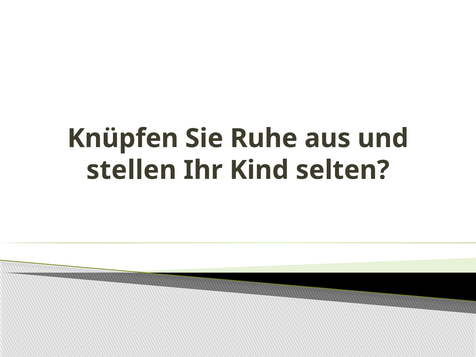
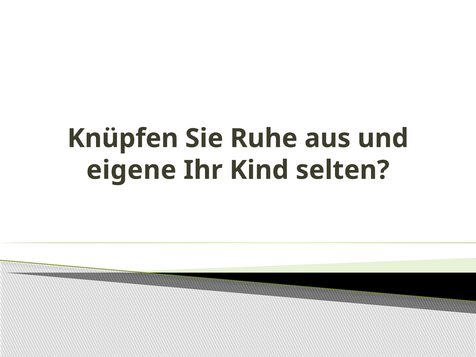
stellen: stellen -> eigene
